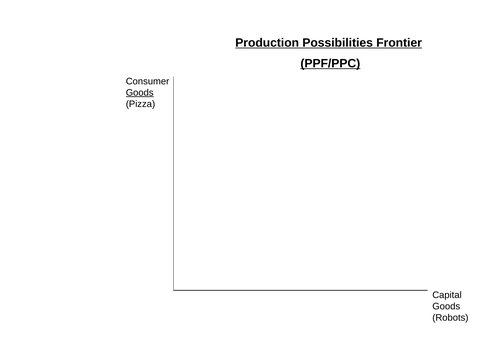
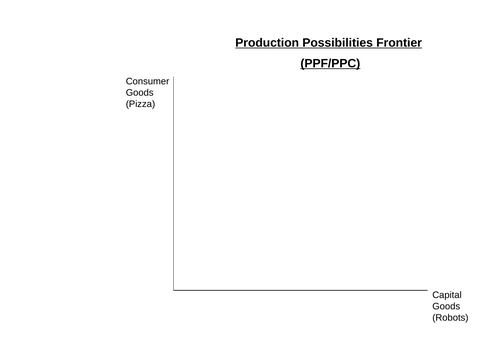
Goods at (140, 93) underline: present -> none
